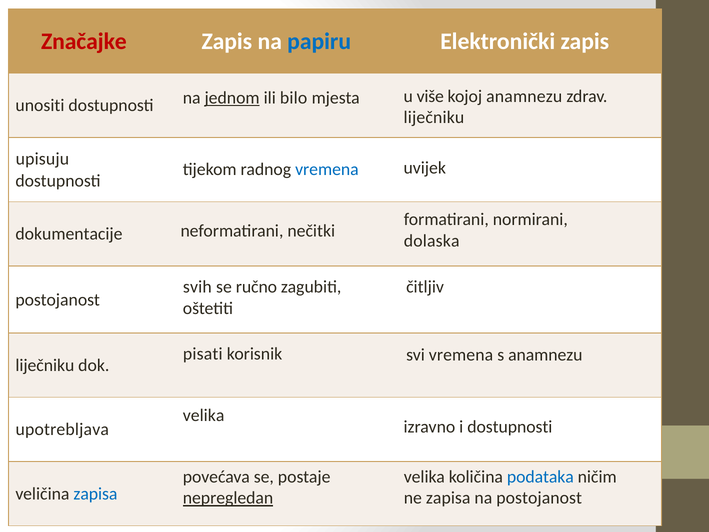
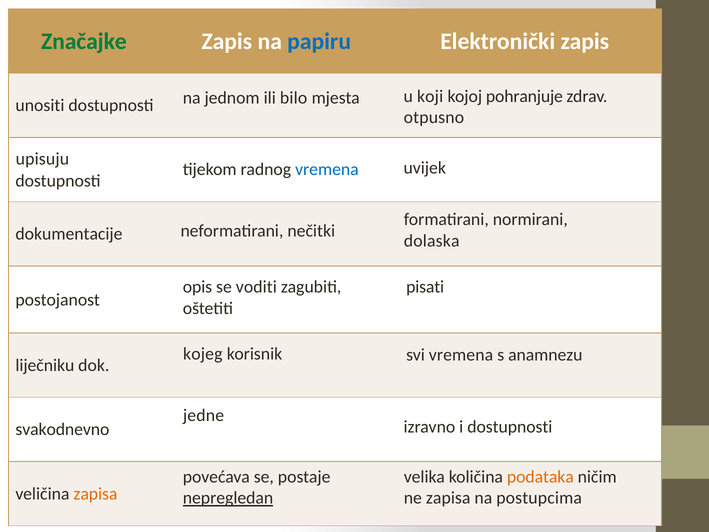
Značajke colour: red -> green
jednom underline: present -> none
više: više -> koji
kojoj anamnezu: anamnezu -> pohranjuje
liječniku at (434, 117): liječniku -> otpusno
svih: svih -> opis
ručno: ručno -> voditi
čitljiv: čitljiv -> pisati
pisati: pisati -> kojeg
velika at (204, 415): velika -> jedne
upotrebljava: upotrebljava -> svakodnevno
podataka colour: blue -> orange
zapisa at (95, 494) colour: blue -> orange
na postojanost: postojanost -> postupcima
